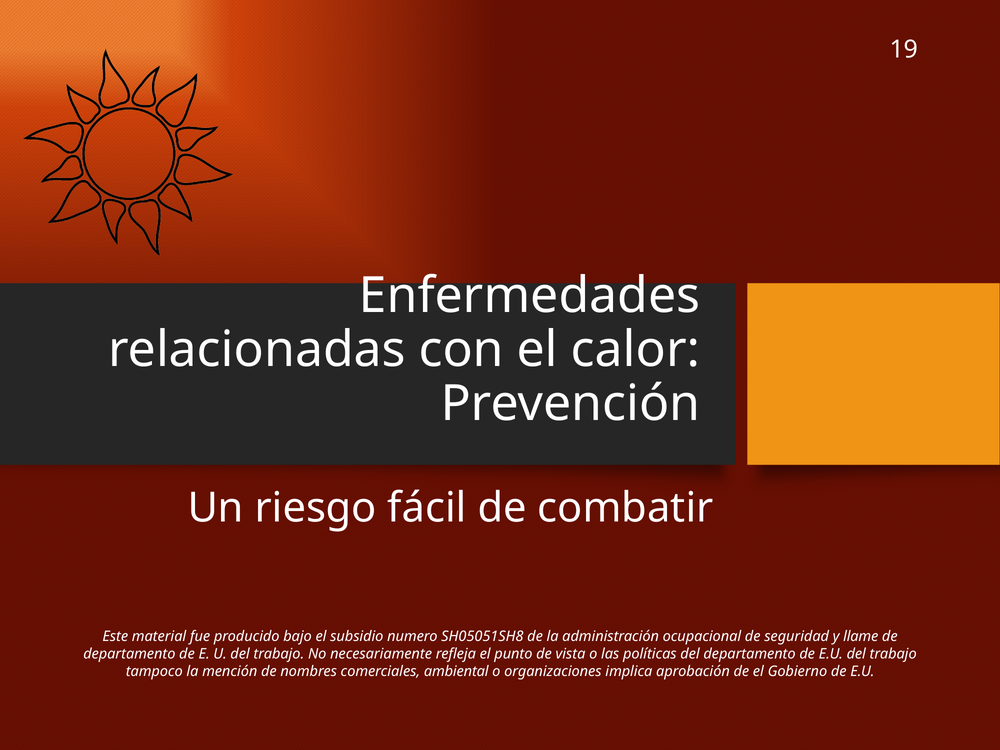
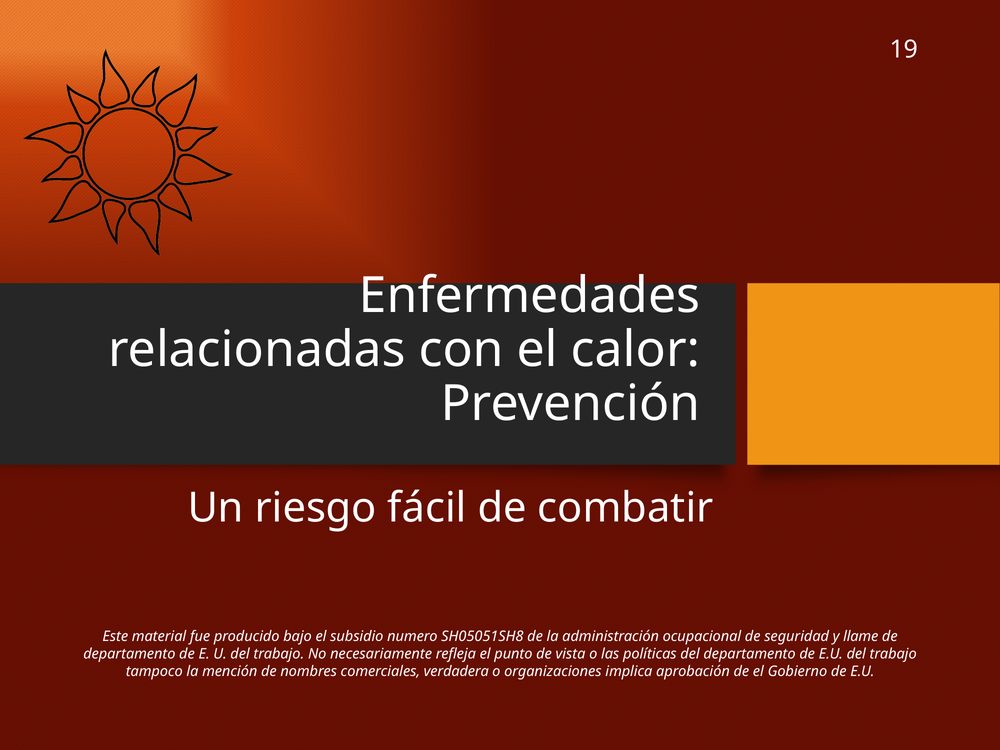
ambiental: ambiental -> verdadera
